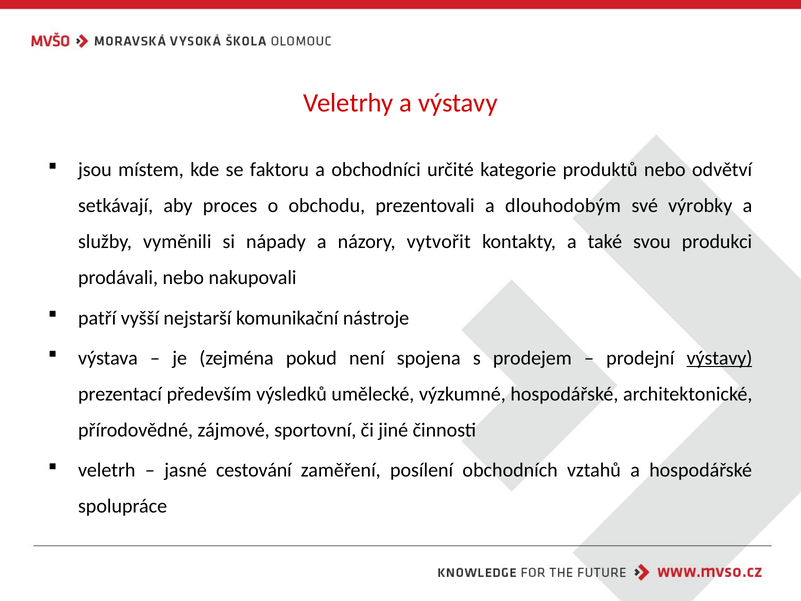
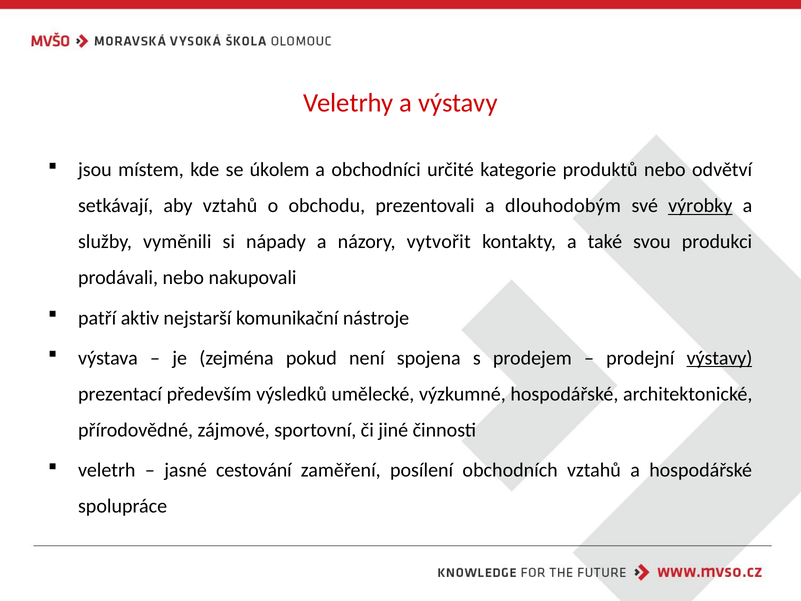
faktoru: faktoru -> úkolem
aby proces: proces -> vztahů
výrobky underline: none -> present
vyšší: vyšší -> aktiv
